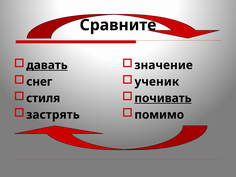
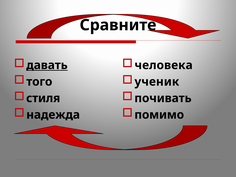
значение: значение -> человека
снег: снег -> того
почивать underline: present -> none
застрять: застрять -> надежда
